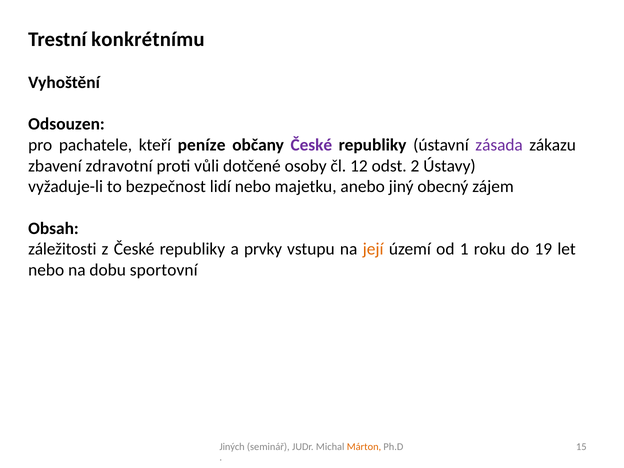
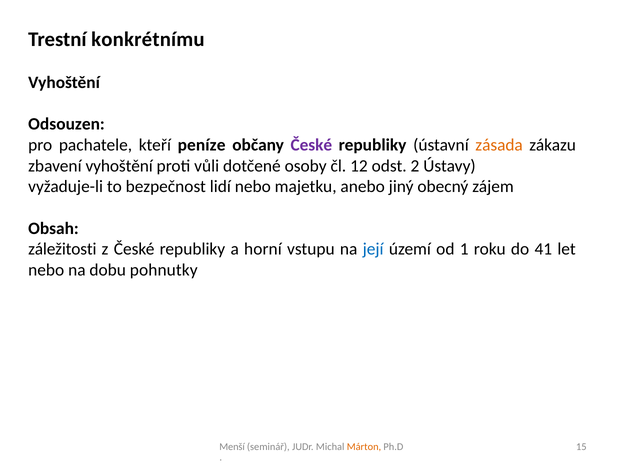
zásada colour: purple -> orange
zbavení zdravotní: zdravotní -> vyhoštění
prvky: prvky -> horní
její colour: orange -> blue
19: 19 -> 41
sportovní: sportovní -> pohnutky
Jiných: Jiných -> Menší
